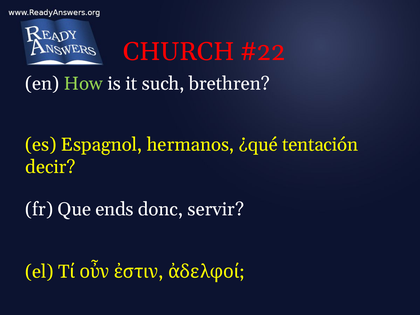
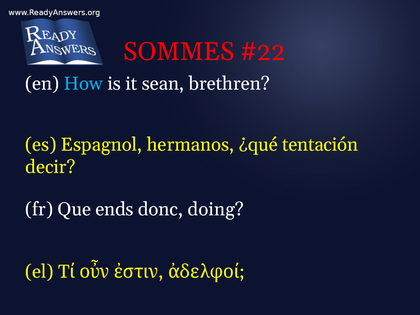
CHURCH: CHURCH -> SOMMES
How colour: light green -> light blue
such: such -> sean
servir: servir -> doing
